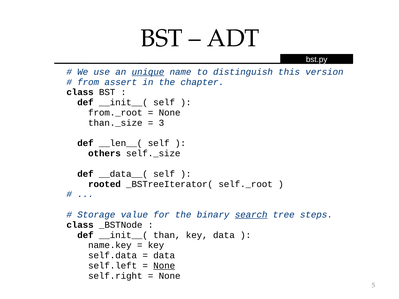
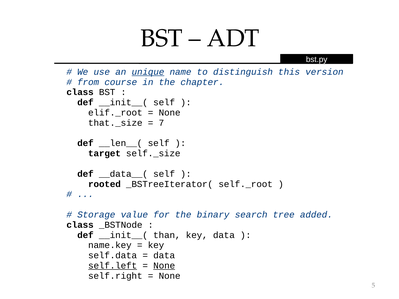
assert: assert -> course
from._root: from._root -> elif._root
than._size: than._size -> that._size
3: 3 -> 7
others: others -> target
search underline: present -> none
steps: steps -> added
self.left underline: none -> present
